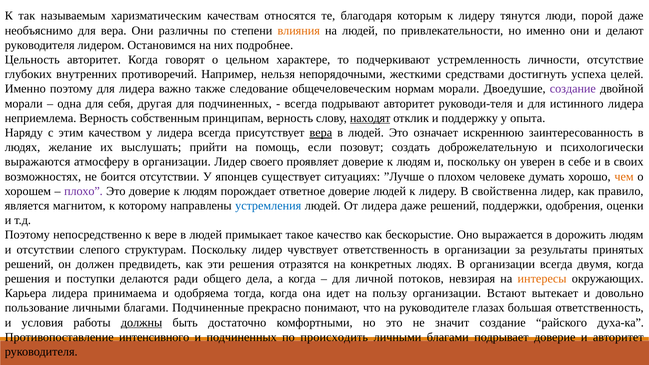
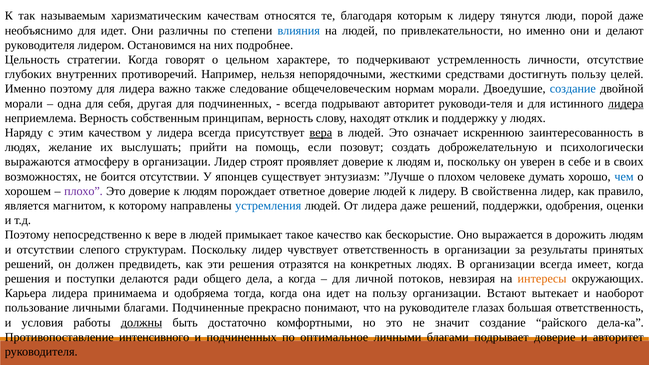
для вера: вера -> идет
влияния colour: orange -> blue
Цельность авторитет: авторитет -> стратегии
достигнуть успеха: успеха -> пользу
создание at (573, 89) colour: purple -> blue
лидера at (626, 104) underline: none -> present
находят underline: present -> none
у опыта: опыта -> людях
своего: своего -> строят
ситуациях: ситуациях -> энтузиазм
чем colour: orange -> blue
двумя: двумя -> имеет
довольно: довольно -> наоборот
духа-ка: духа-ка -> дела-ка
происходить: происходить -> оптимальное
